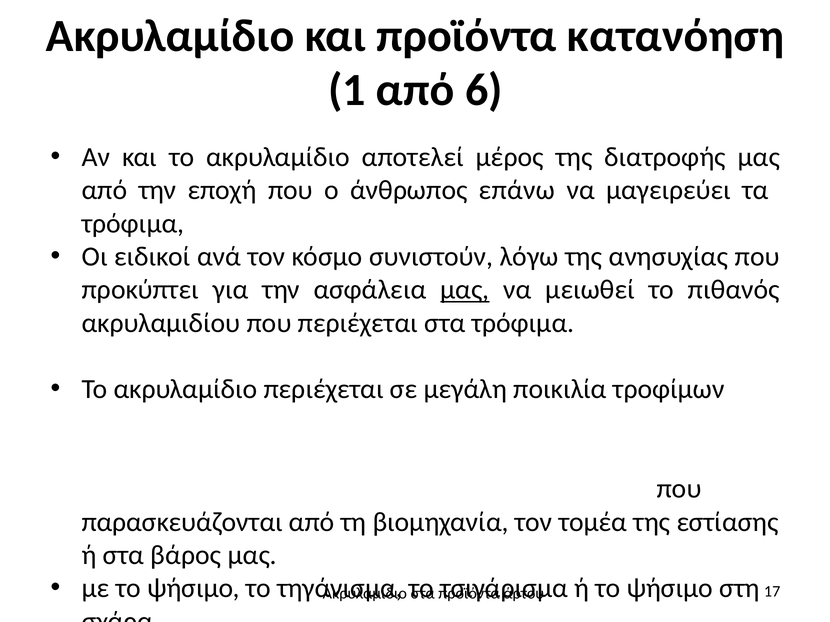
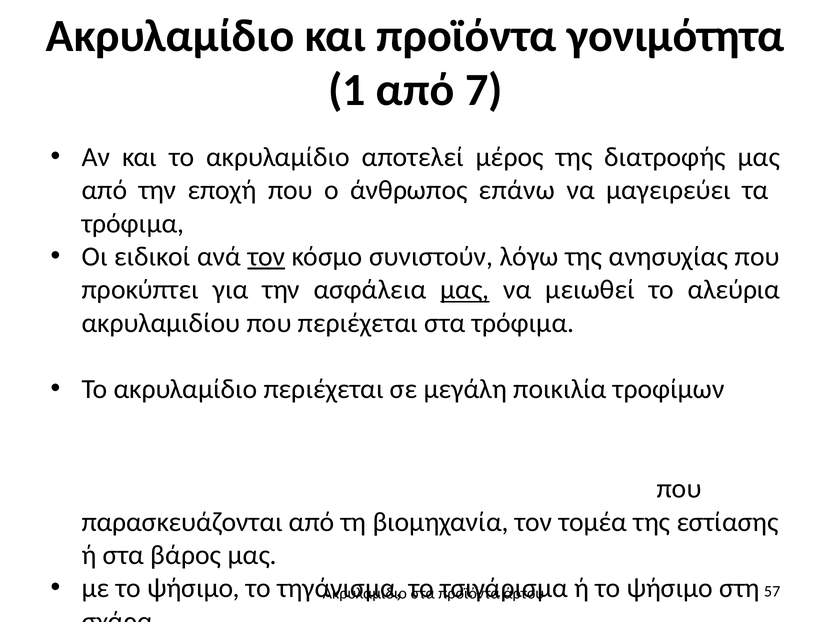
κατανόηση: κατανόηση -> γονιμότητα
6: 6 -> 7
τον at (266, 257) underline: none -> present
πιθανός: πιθανός -> αλεύρια
17: 17 -> 57
